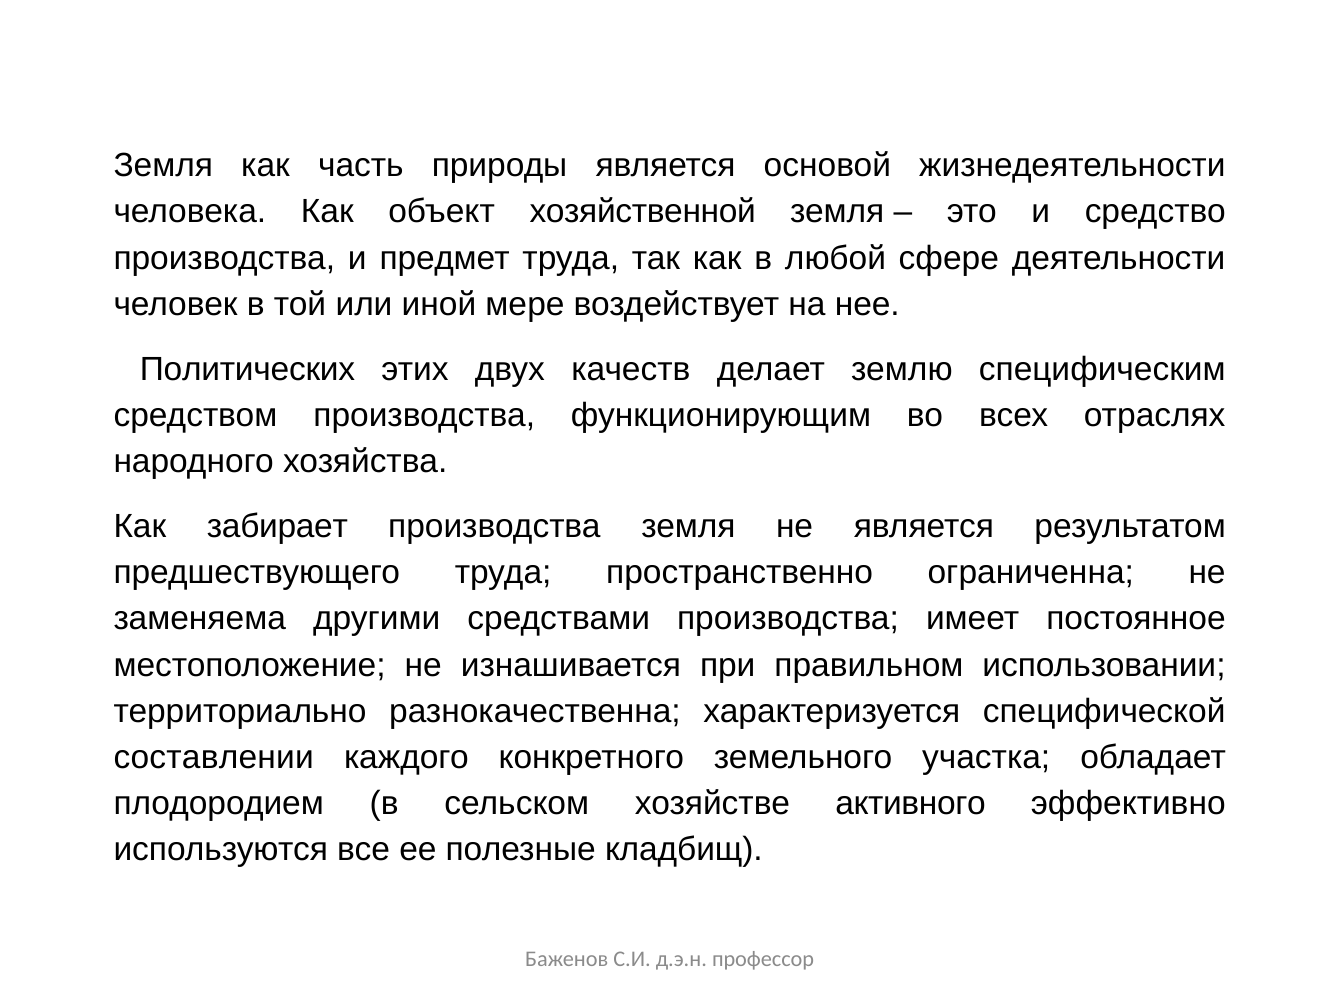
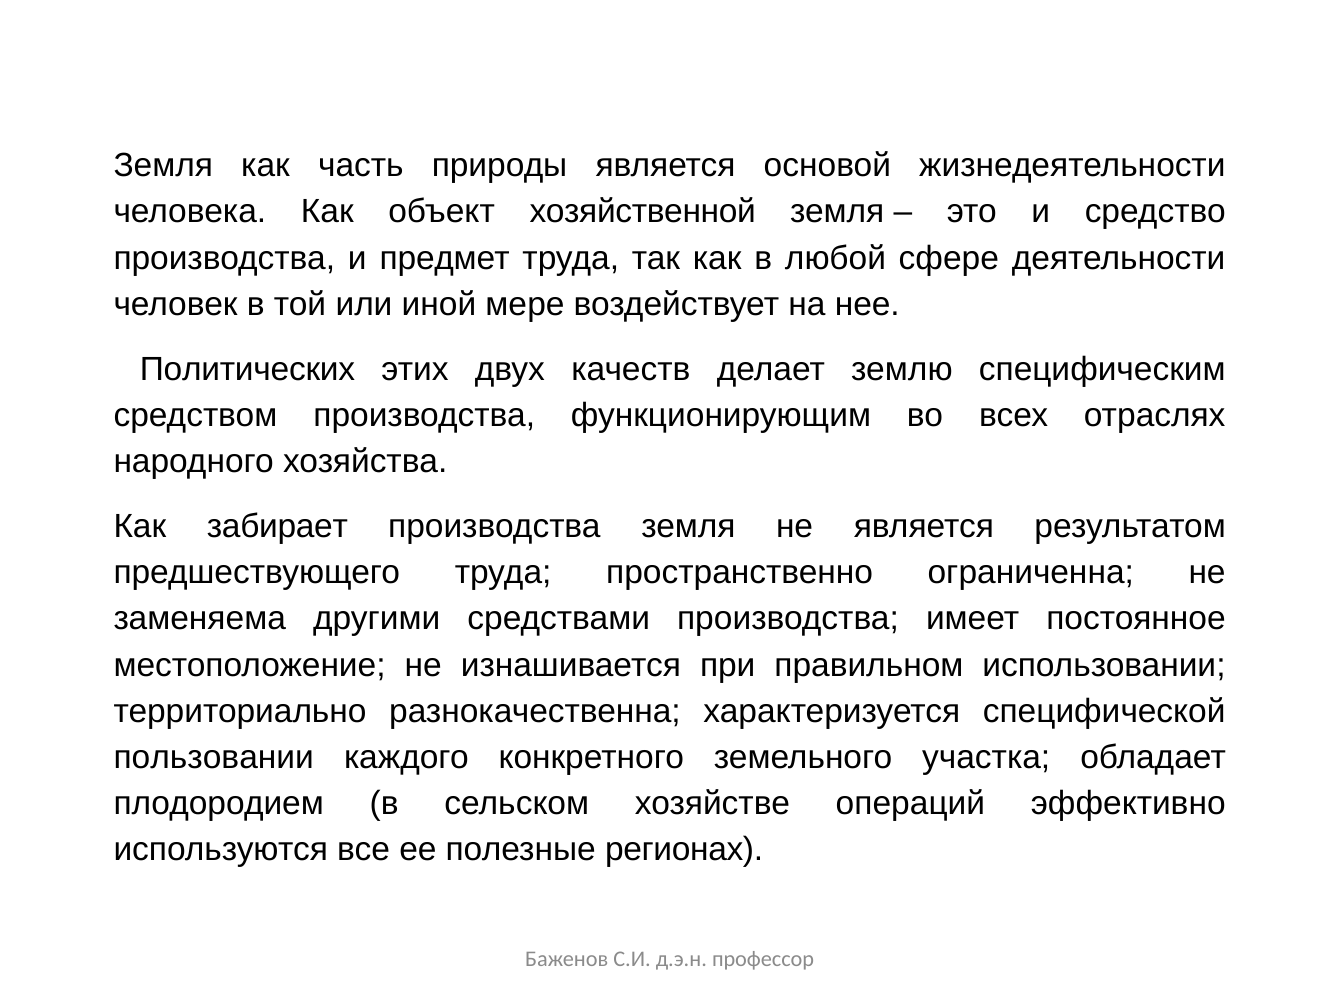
составлении: составлении -> пользовании
активного: активного -> операций
кладбищ: кладбищ -> регионах
